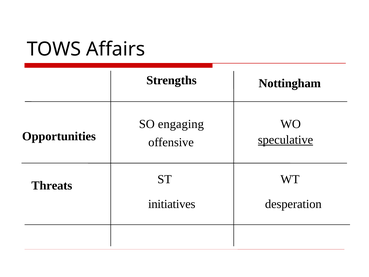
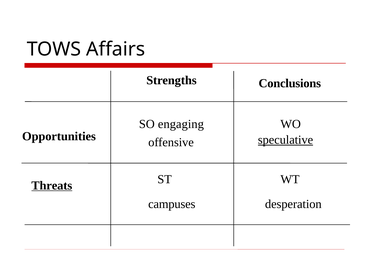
Nottingham: Nottingham -> Conclusions
Threats underline: none -> present
initiatives: initiatives -> campuses
